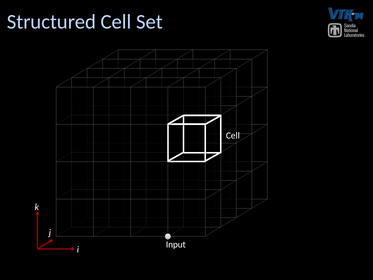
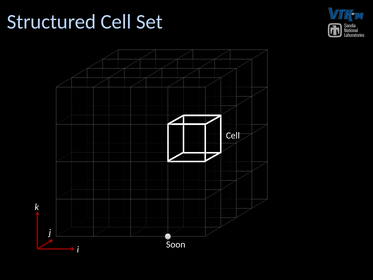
Input: Input -> Soon
